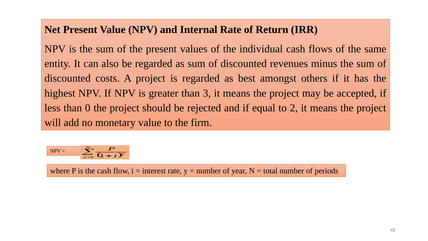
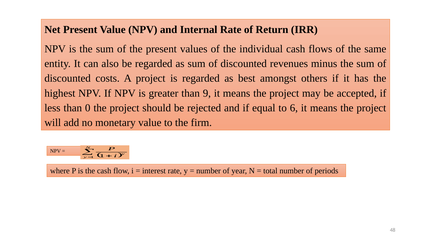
3: 3 -> 9
2: 2 -> 6
